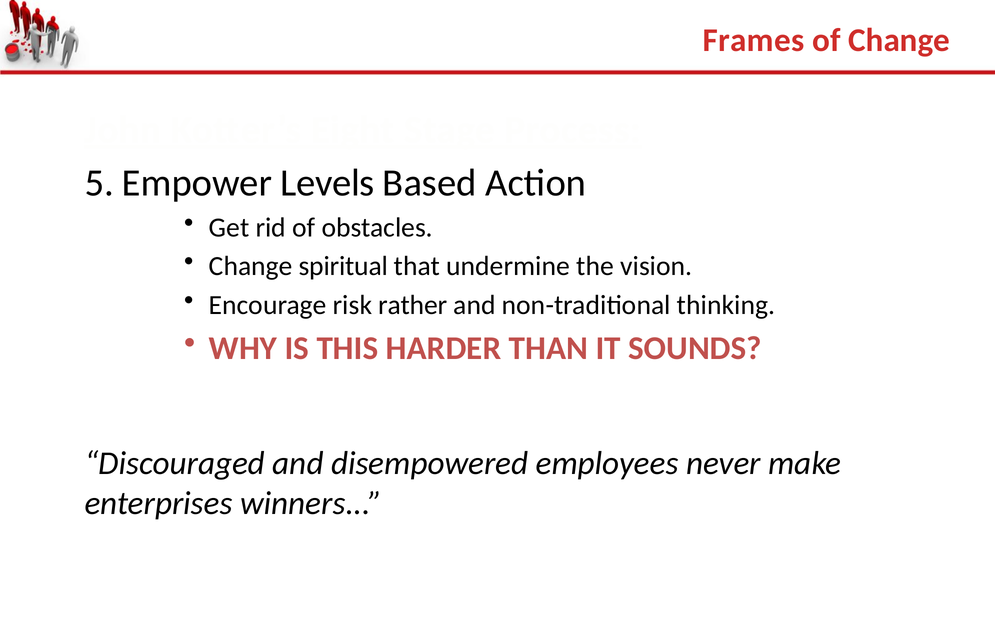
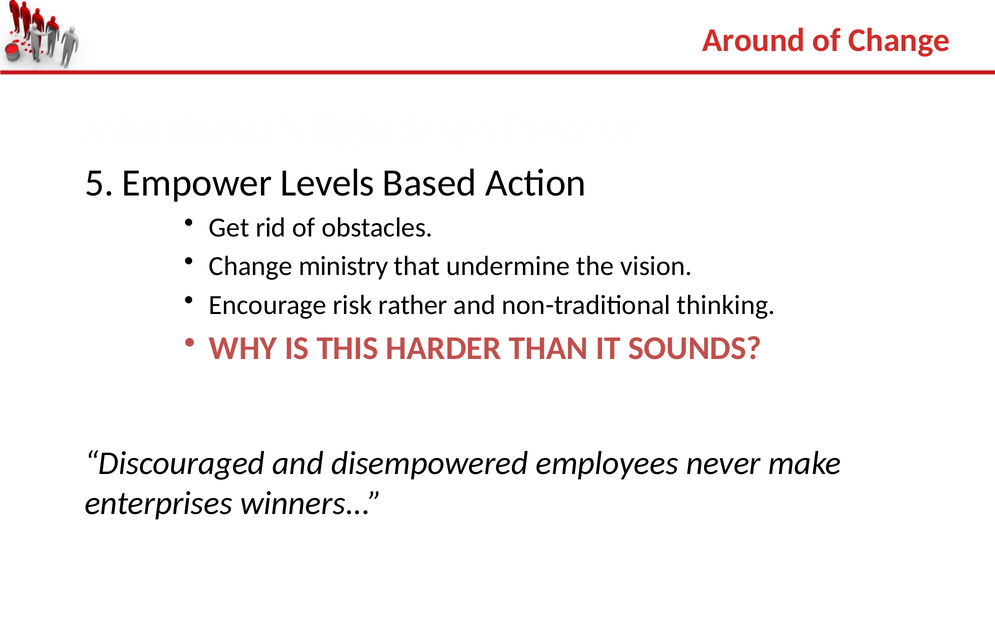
Frames: Frames -> Around
spiritual: spiritual -> ministry
